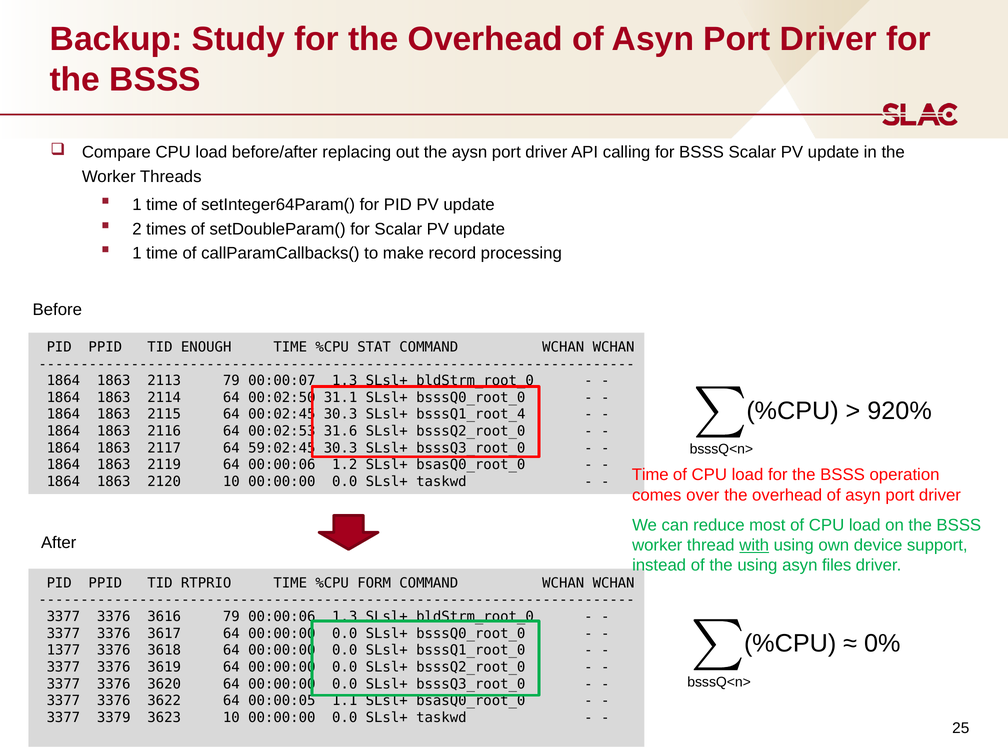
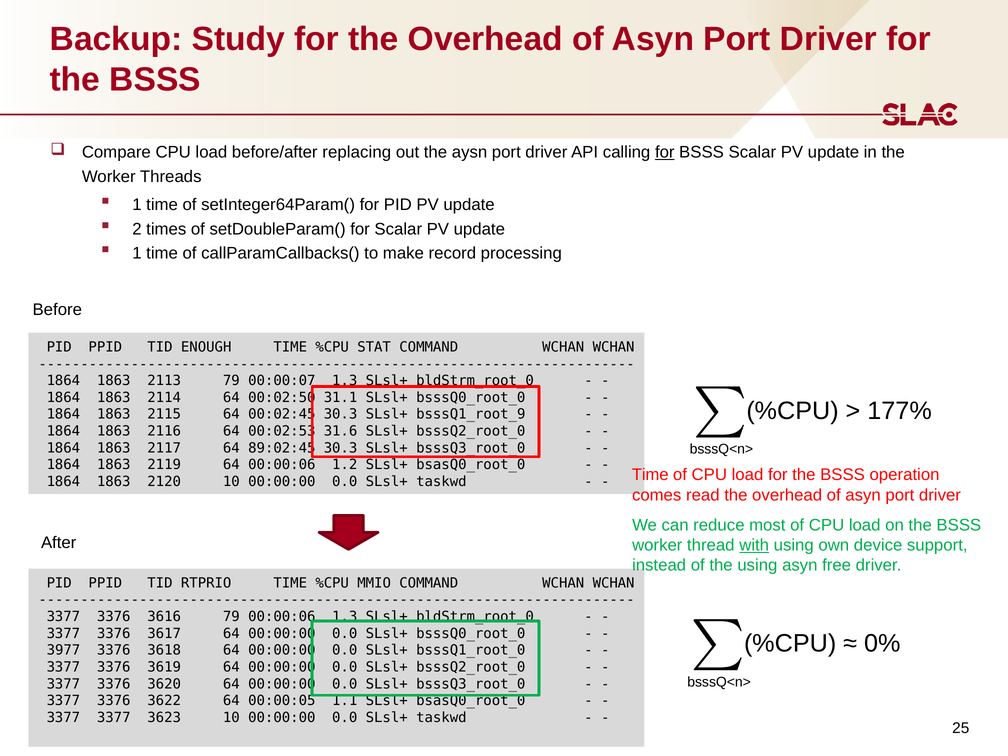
for at (665, 152) underline: none -> present
920%: 920% -> 177%
bsssQ1_root_4: bsssQ1_root_4 -> bsssQ1_root_9
59:02:45: 59:02:45 -> 89:02:45
over: over -> read
files: files -> free
FORM: FORM -> MMIO
1377: 1377 -> 3977
3377 3379: 3379 -> 3377
